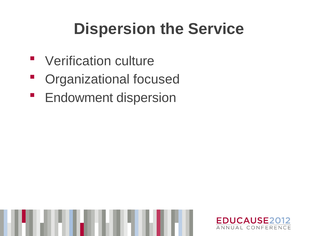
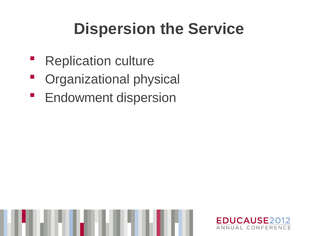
Verification: Verification -> Replication
focused: focused -> physical
